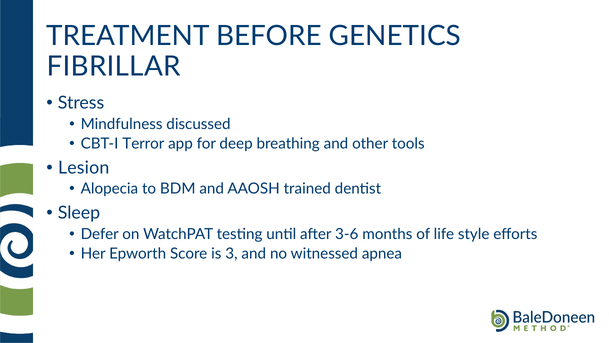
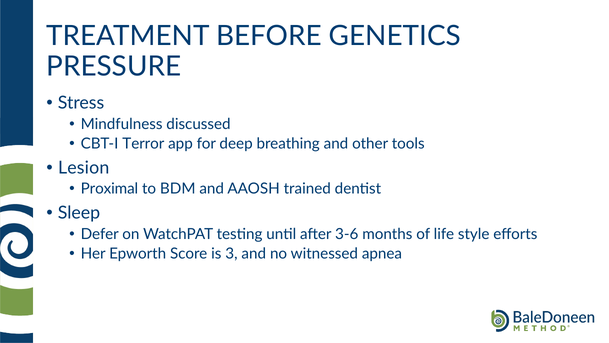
FIBRILLAR: FIBRILLAR -> PRESSURE
Alopecia: Alopecia -> Proximal
